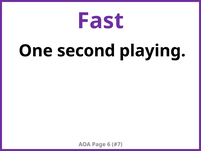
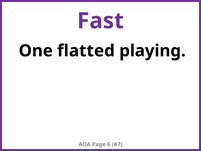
second: second -> flatted
